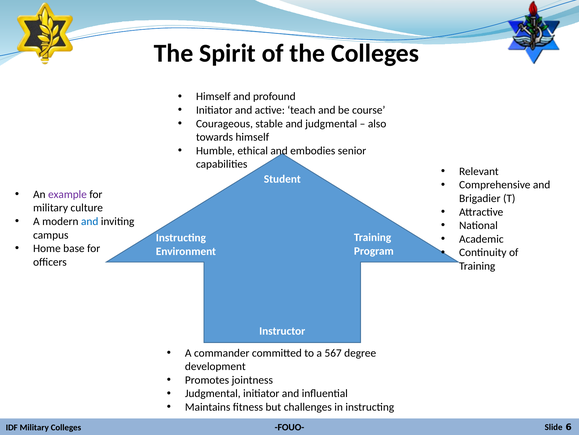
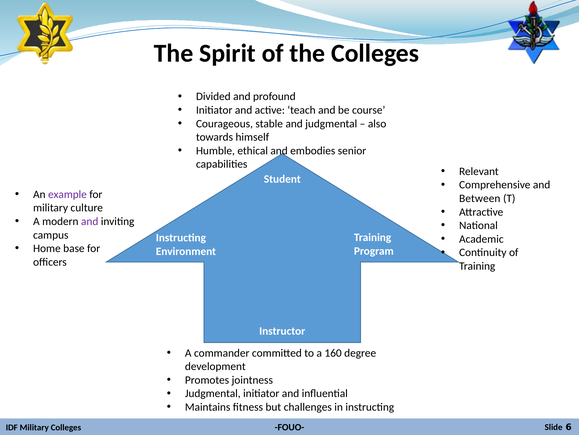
Himself at (213, 96): Himself -> Divided
Brigadier: Brigadier -> Between
and at (90, 221) colour: blue -> purple
567: 567 -> 160
